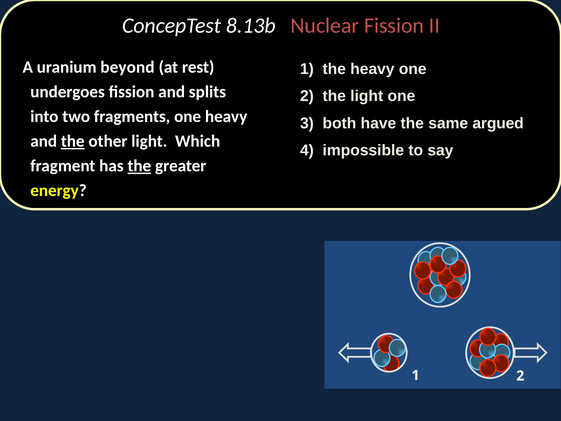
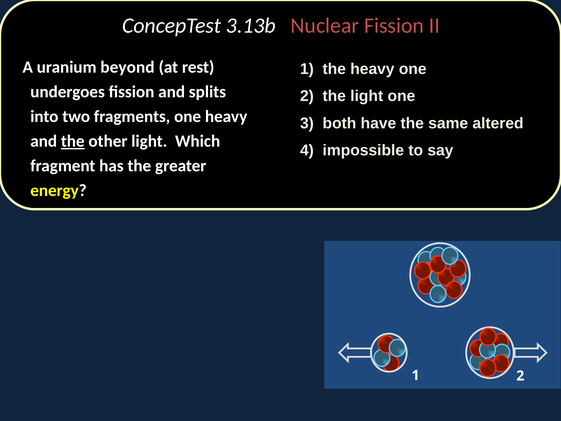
8.13b: 8.13b -> 3.13b
argued: argued -> altered
the at (139, 166) underline: present -> none
